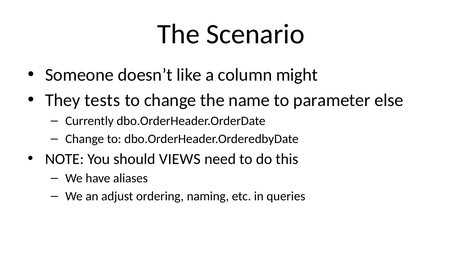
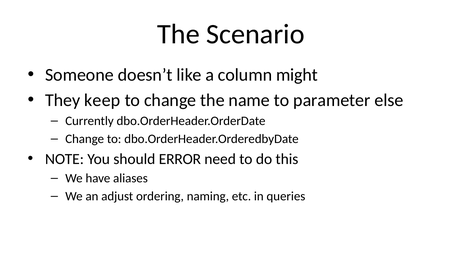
tests: tests -> keep
VIEWS: VIEWS -> ERROR
